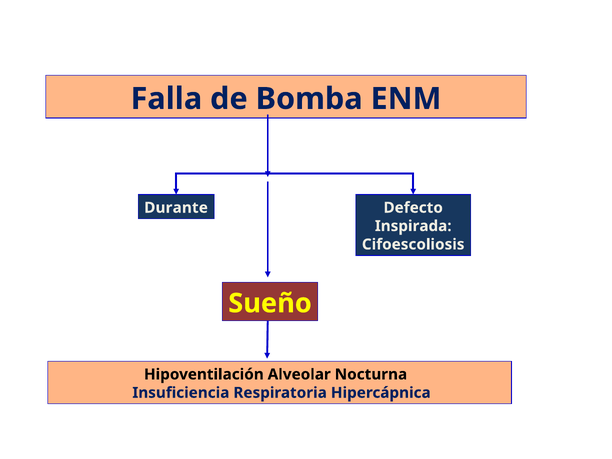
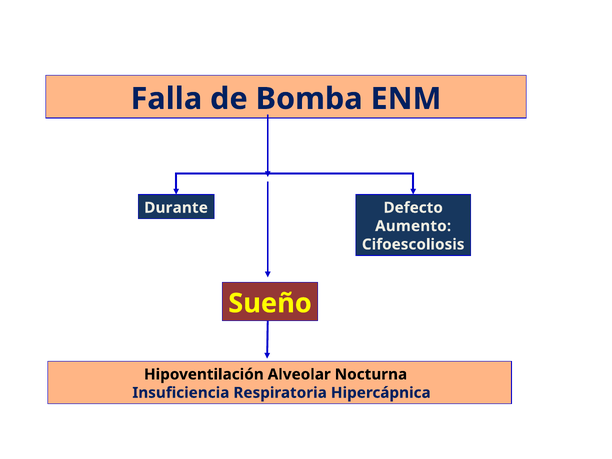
Inspirada: Inspirada -> Aumento
